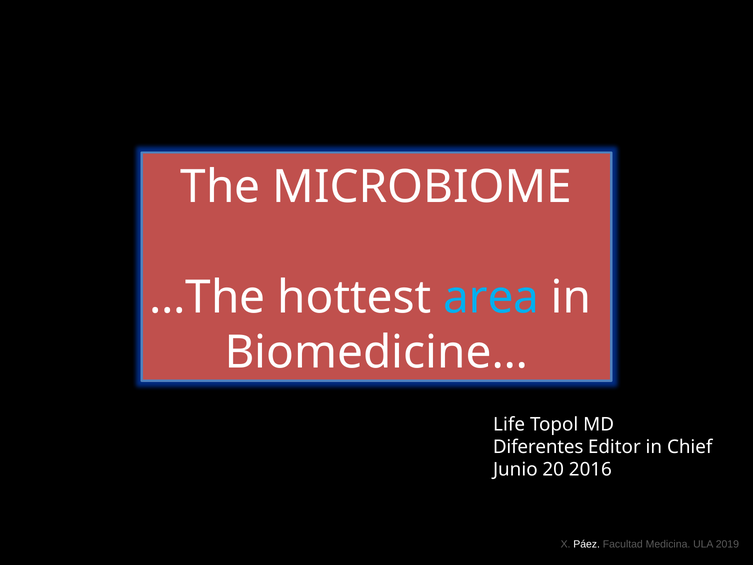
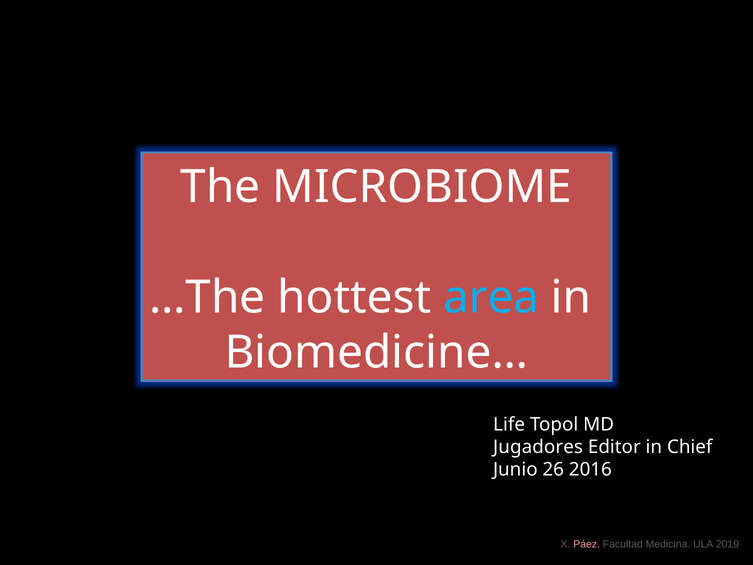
Diferentes: Diferentes -> Jugadores
20: 20 -> 26
Páez colour: white -> pink
